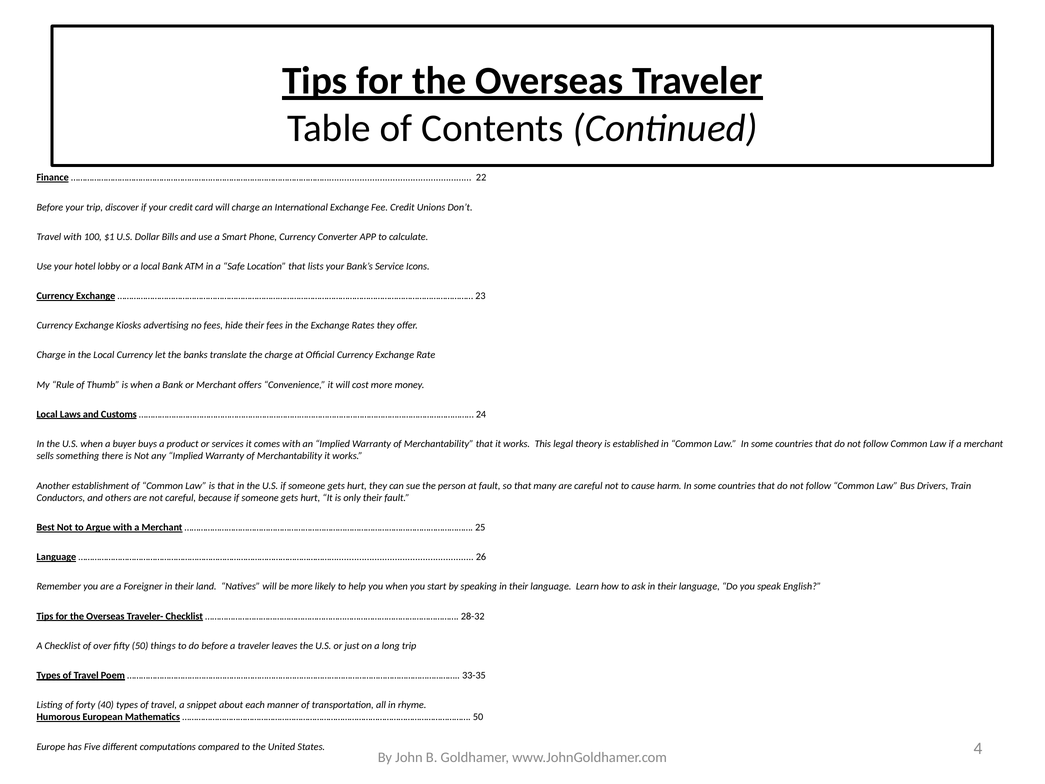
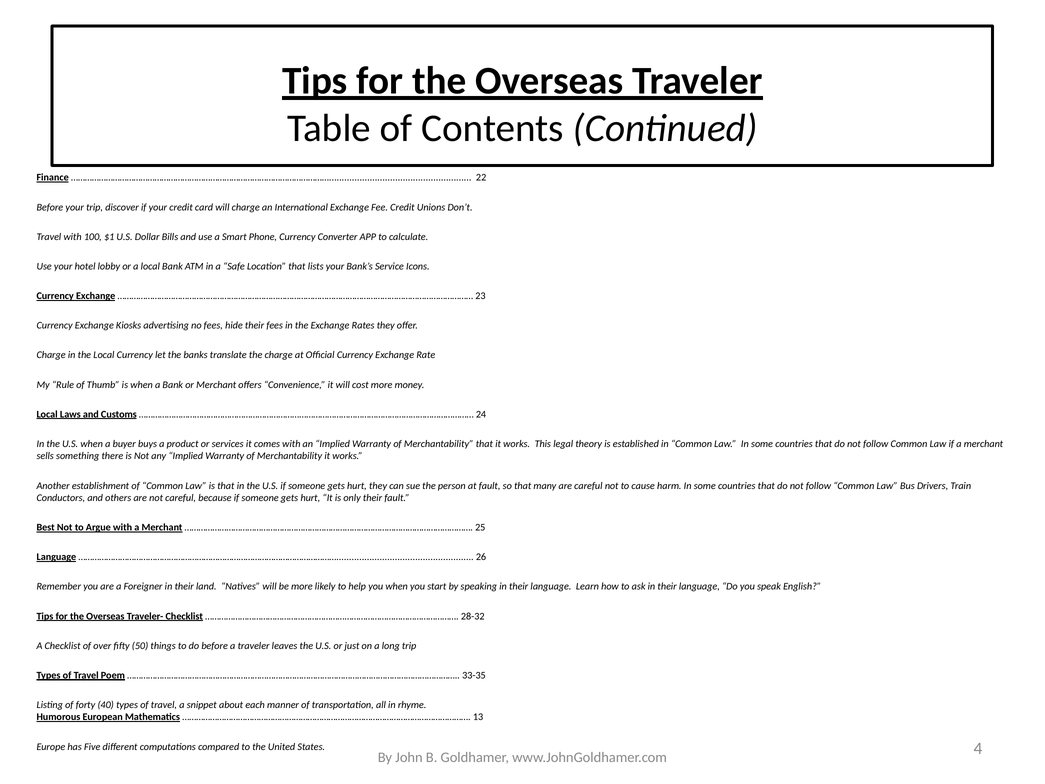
50 at (478, 717): 50 -> 13
